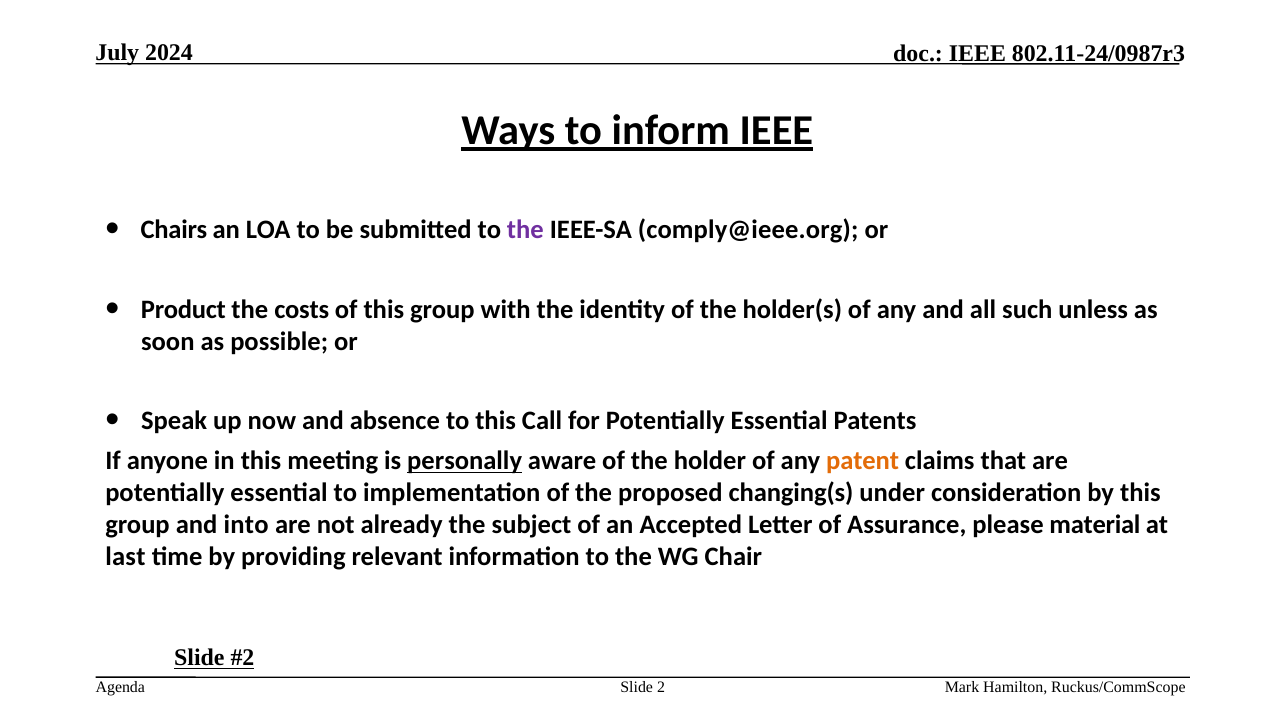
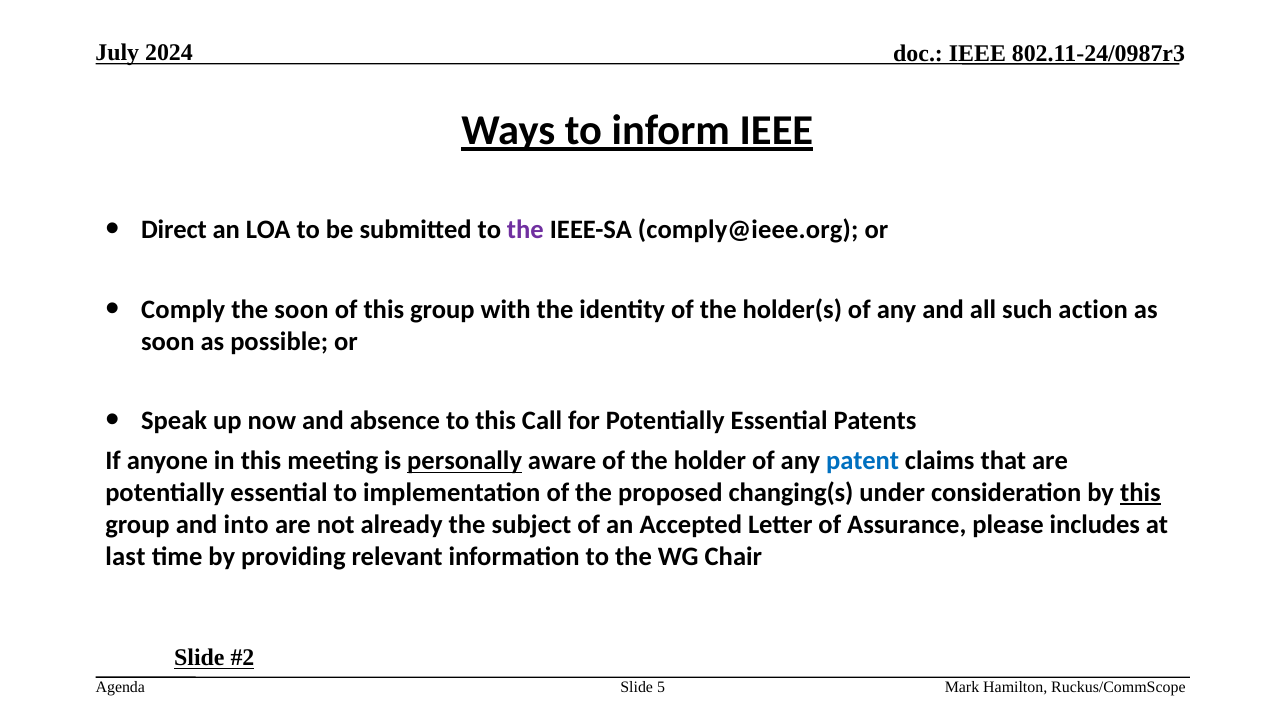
Chairs: Chairs -> Direct
Product: Product -> Comply
the costs: costs -> soon
unless: unless -> action
patent colour: orange -> blue
this at (1140, 493) underline: none -> present
material: material -> includes
2: 2 -> 5
